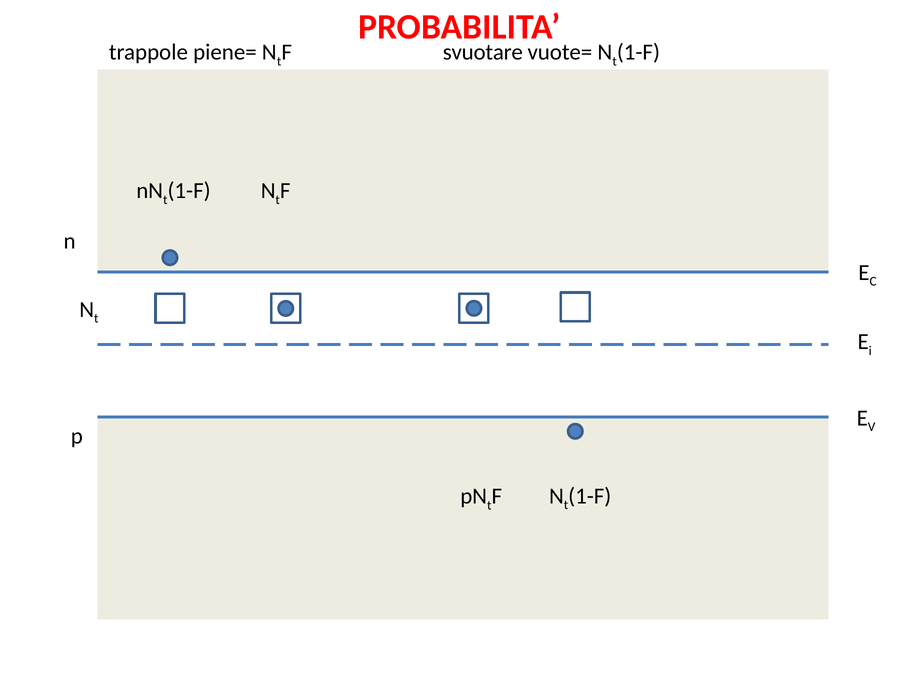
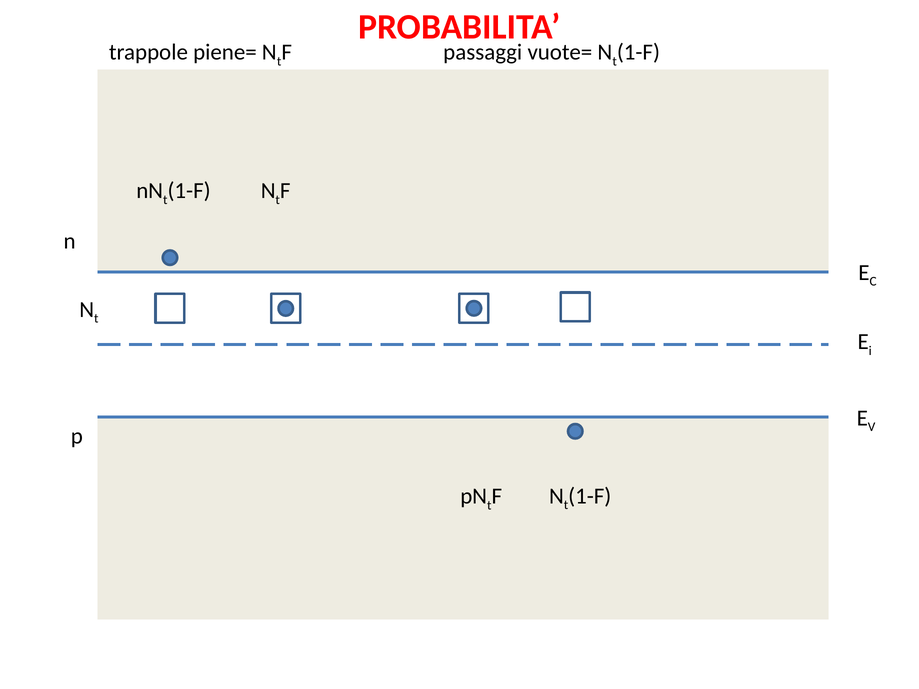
svuotare: svuotare -> passaggi
